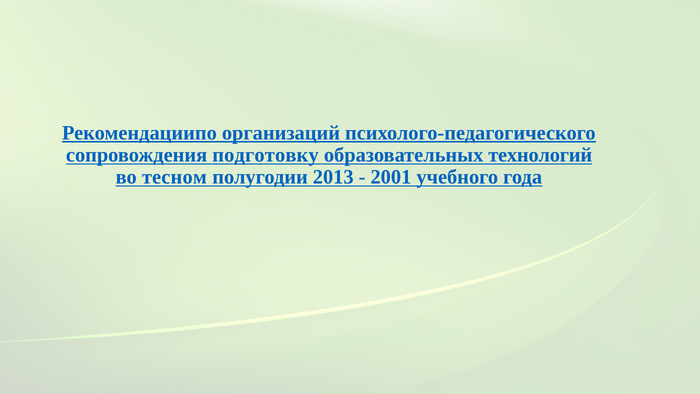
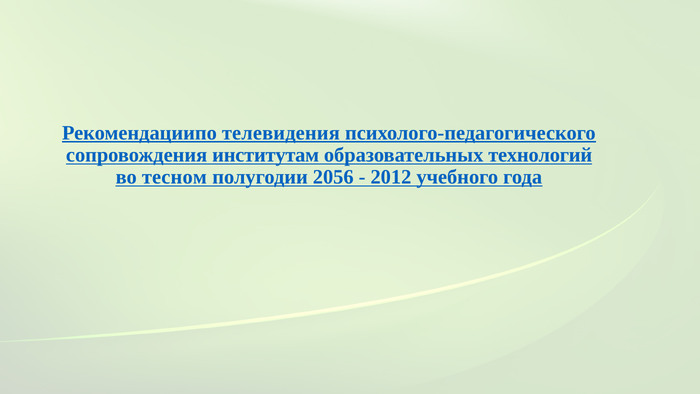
организаций: организаций -> телевидения
подготовку: подготовку -> институтам
2013: 2013 -> 2056
2001: 2001 -> 2012
